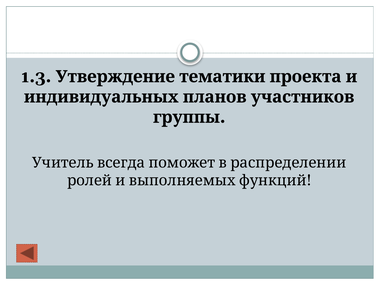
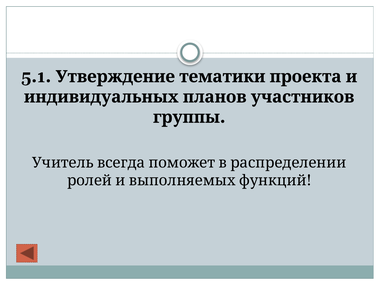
1.3: 1.3 -> 5.1
